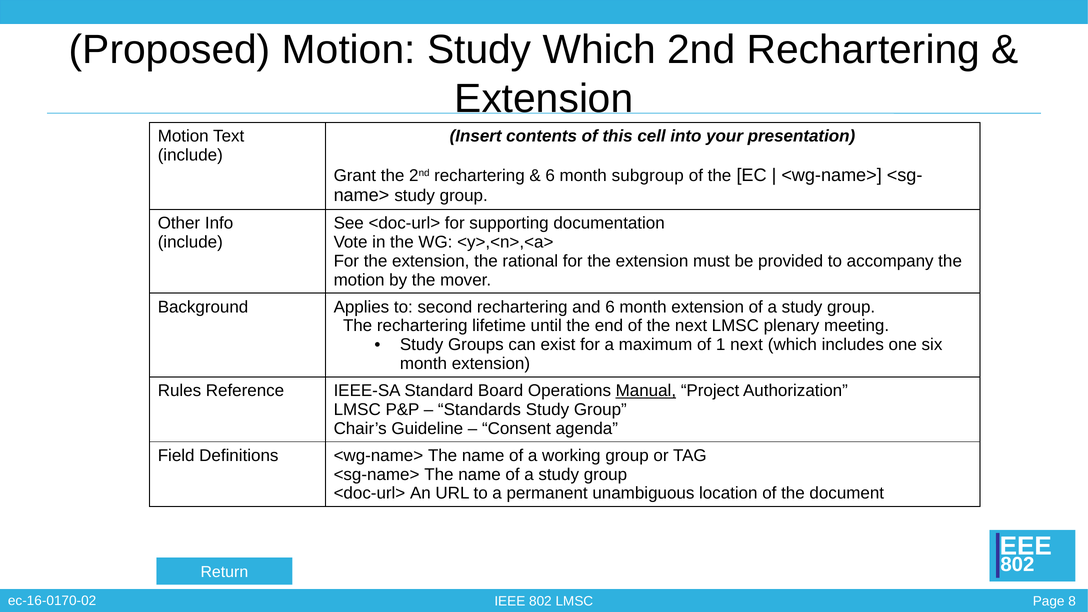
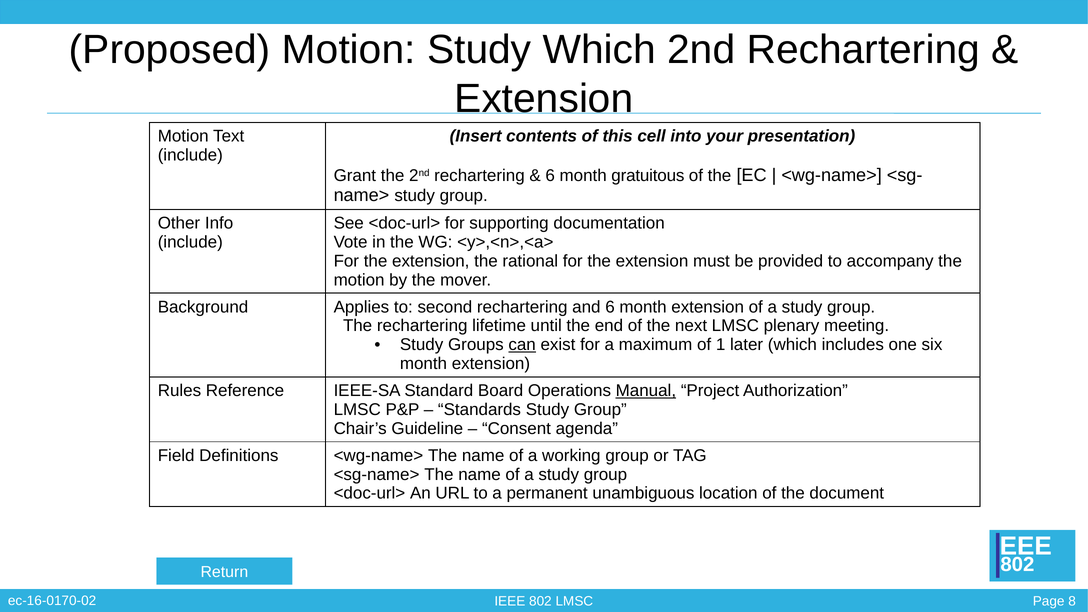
subgroup: subgroup -> gratuitous
can underline: none -> present
1 next: next -> later
